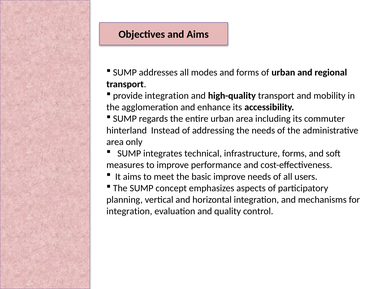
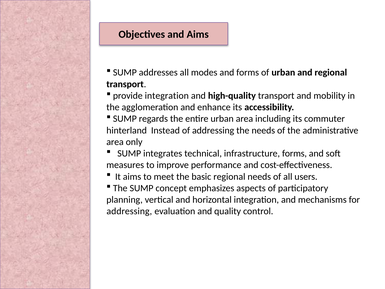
basic improve: improve -> regional
integration at (129, 211): integration -> addressing
